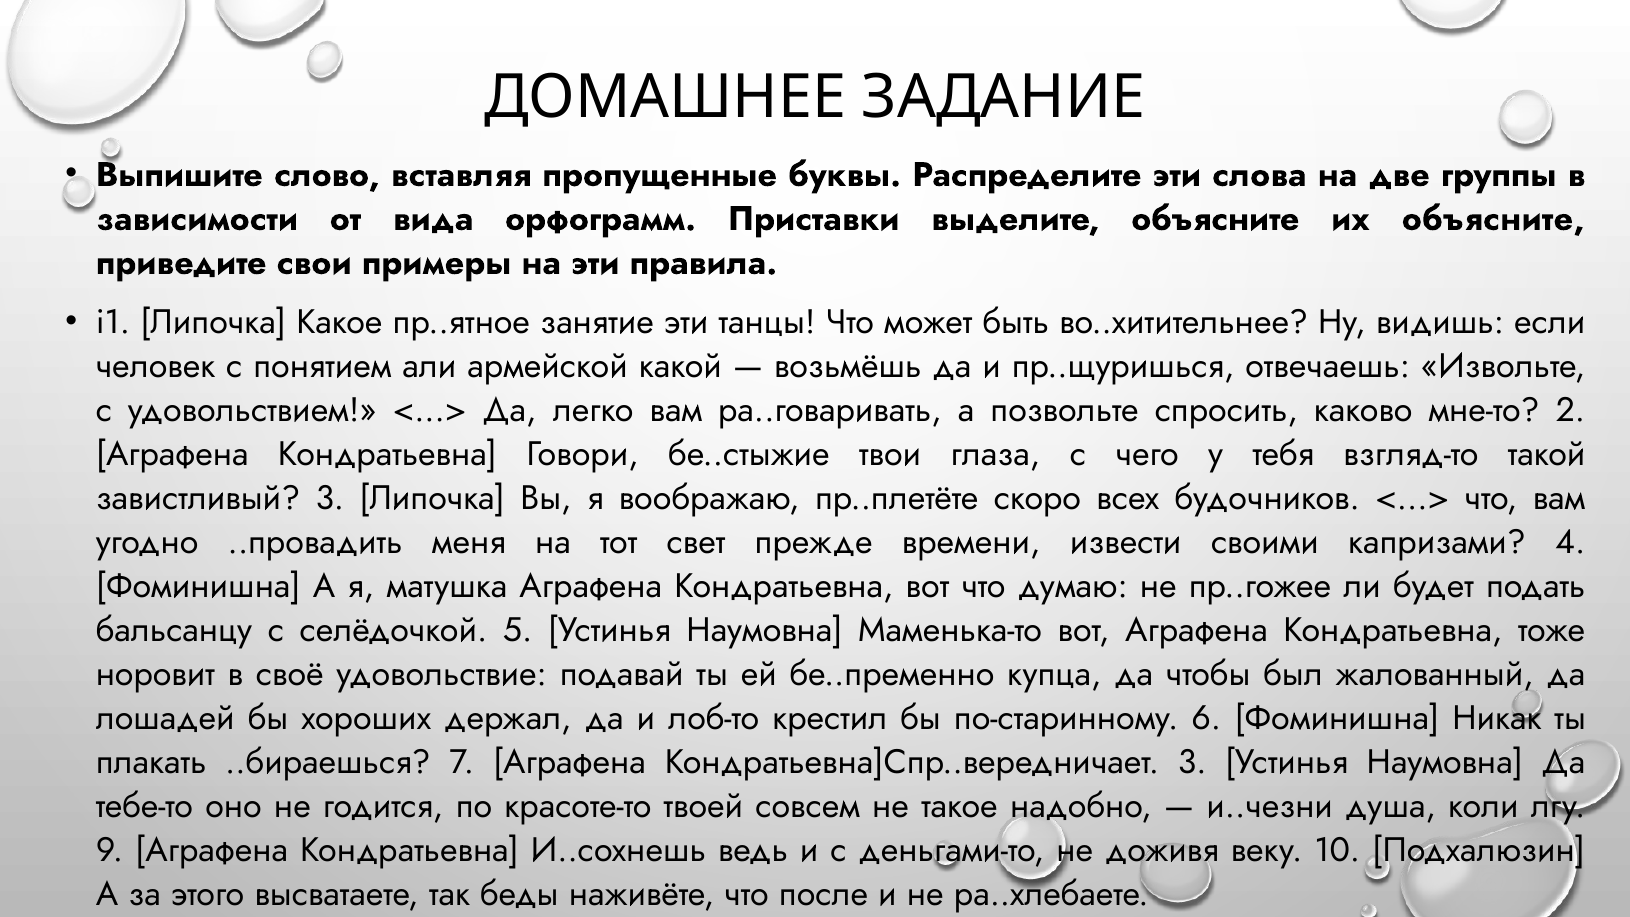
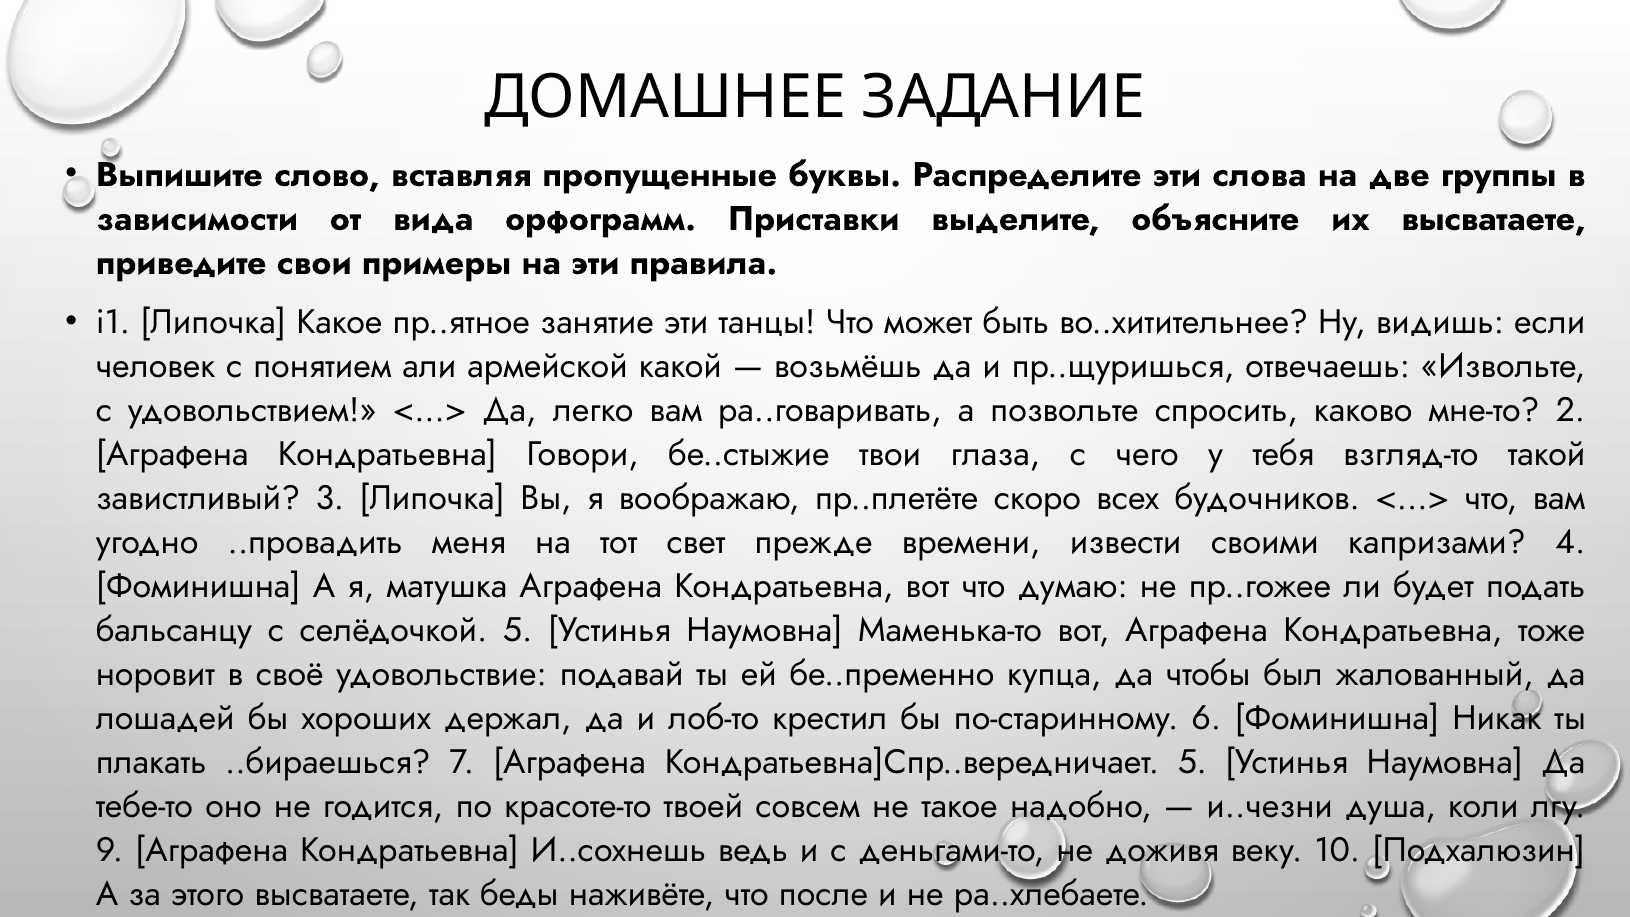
их объясните: объясните -> высватаете
Кондратьевна]Спр..вередничает 3: 3 -> 5
